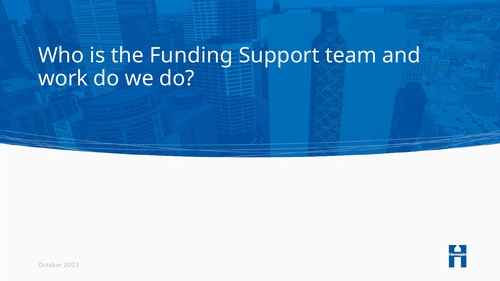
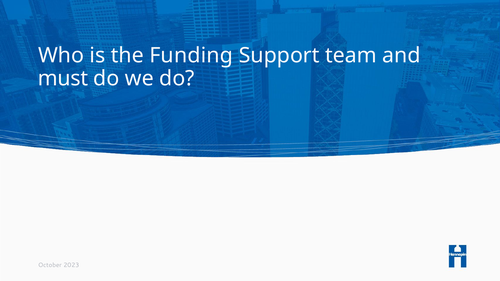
work: work -> must
